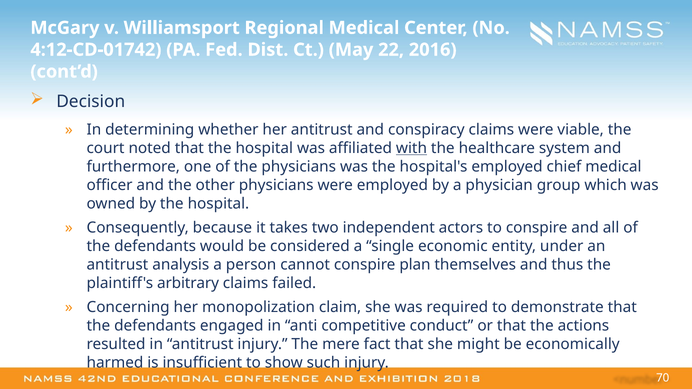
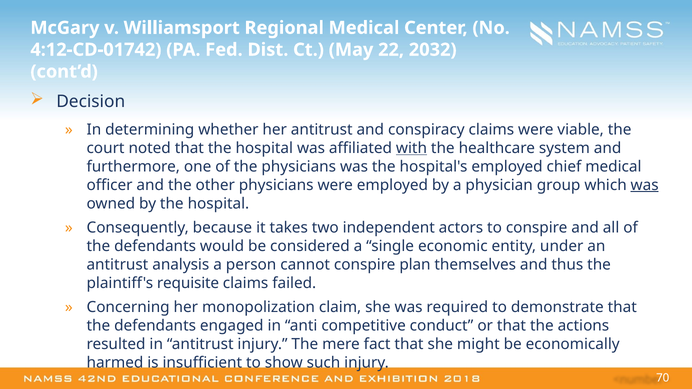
2016: 2016 -> 2032
was at (645, 185) underline: none -> present
arbitrary: arbitrary -> requisite
